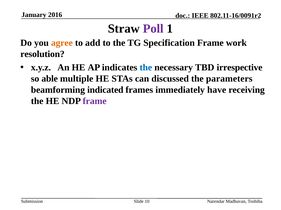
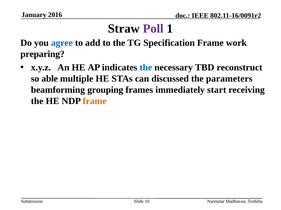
agree colour: orange -> blue
resolution: resolution -> preparing
irrespective: irrespective -> reconstruct
indicated: indicated -> grouping
have: have -> start
frame at (95, 101) colour: purple -> orange
